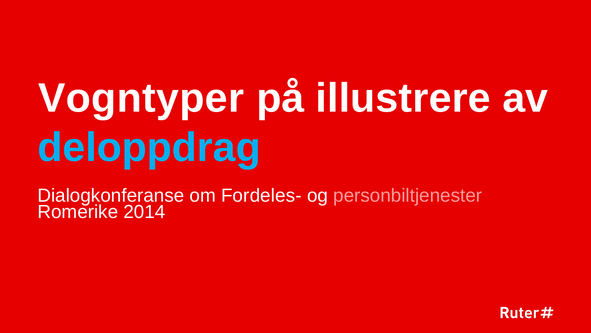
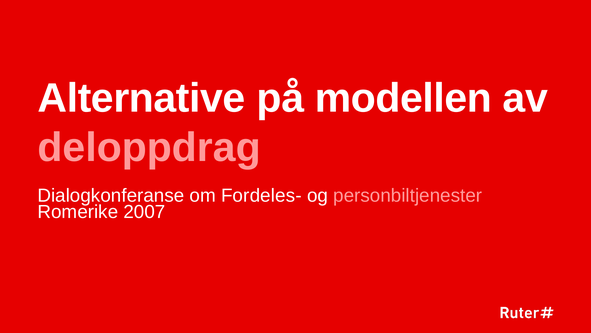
Vogntyper: Vogntyper -> Alternative
illustrere: illustrere -> modellen
deloppdrag colour: light blue -> pink
2014: 2014 -> 2007
